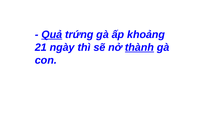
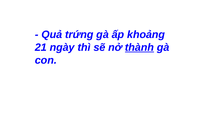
Quả underline: present -> none
